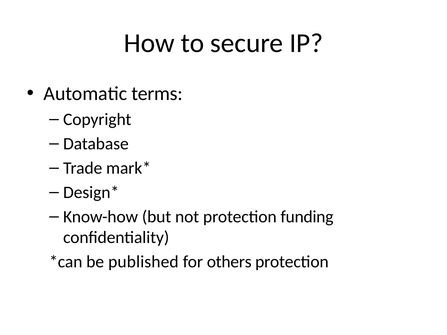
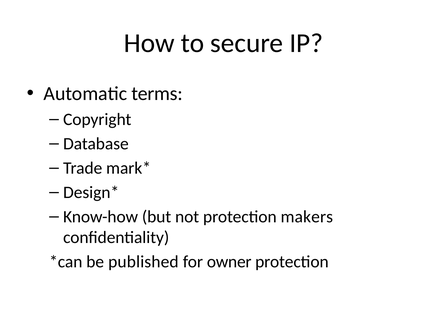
funding: funding -> makers
others: others -> owner
